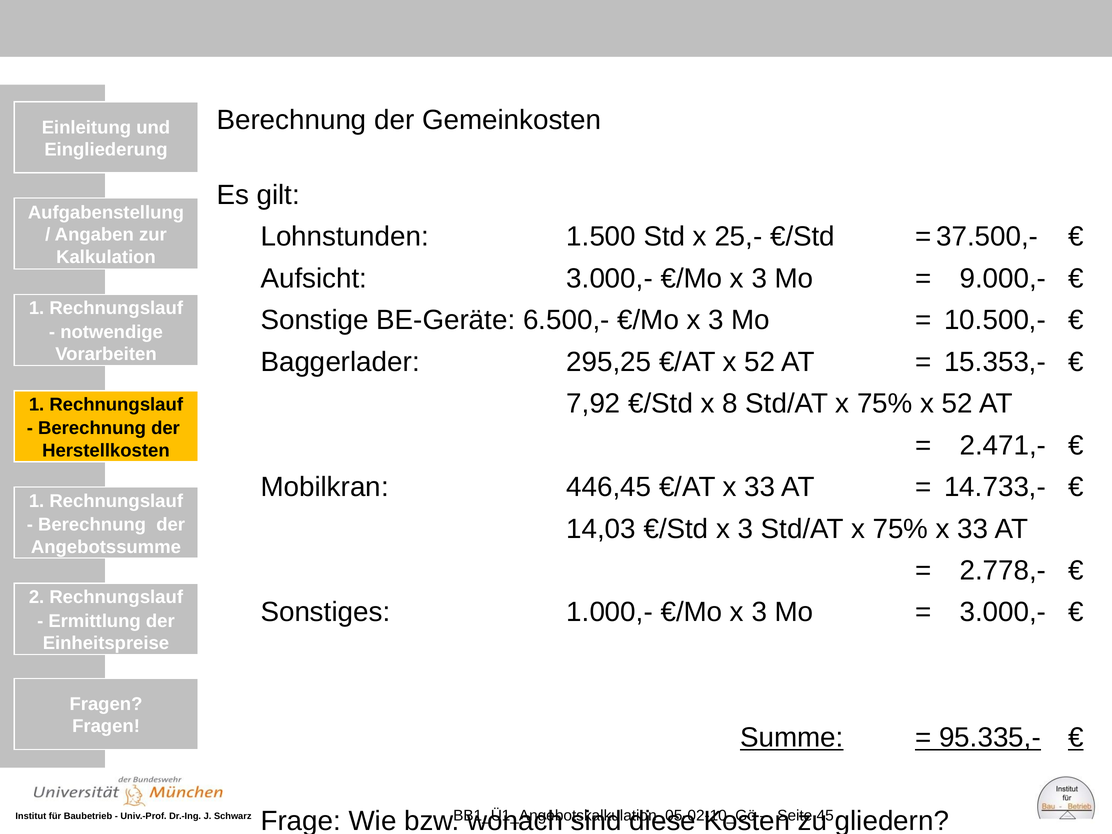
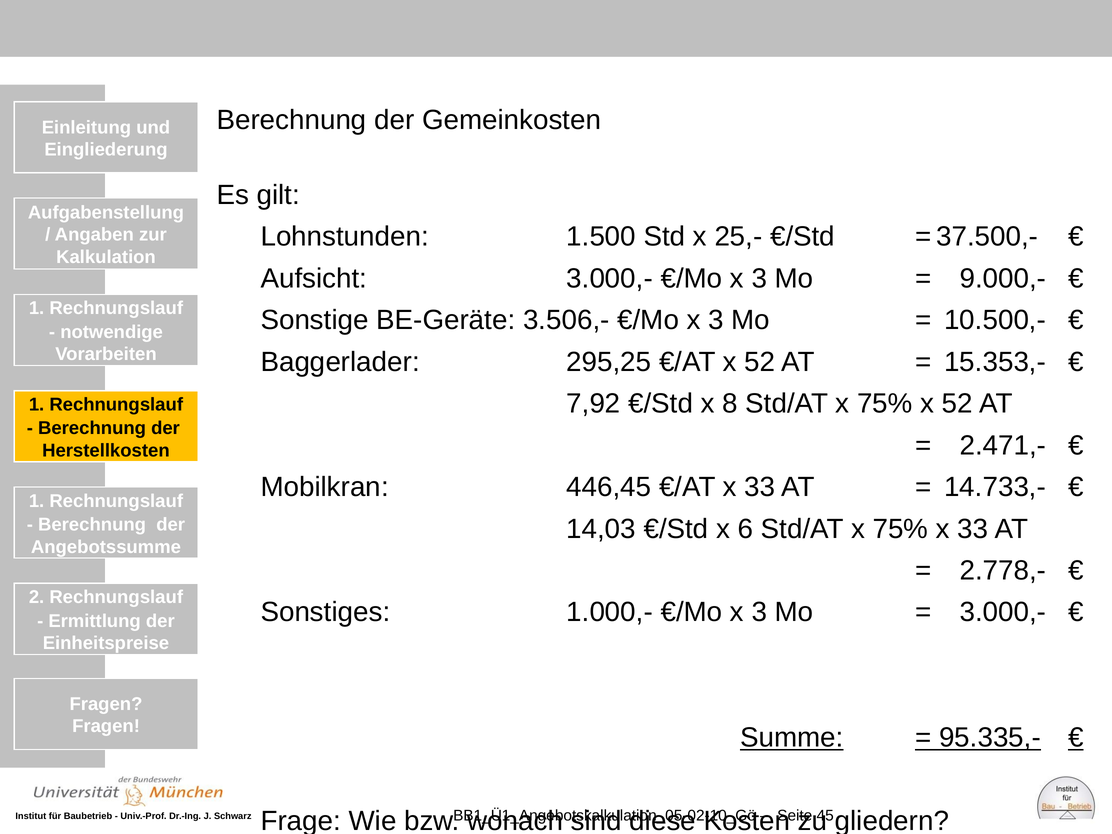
6.500,-: 6.500,- -> 3.506,-
€/Std x 3: 3 -> 6
